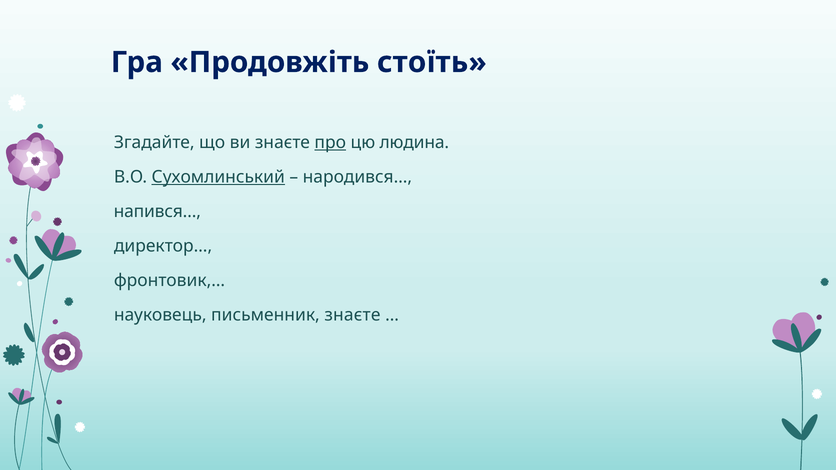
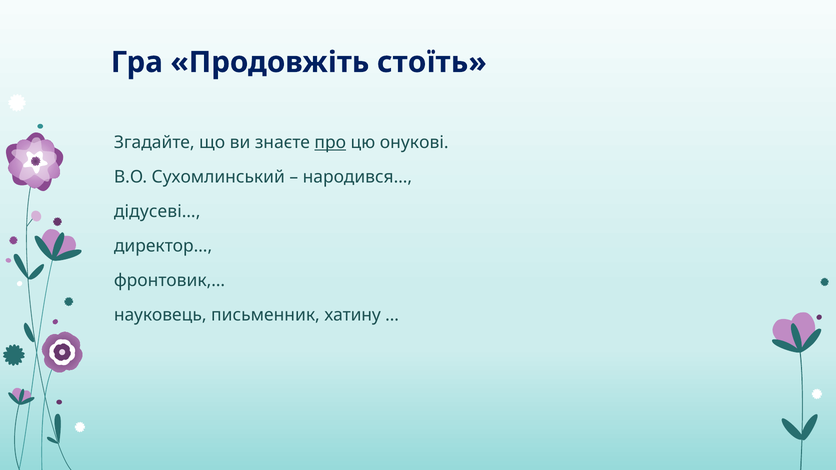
людина: людина -> онукові
Сухомлинський underline: present -> none
напився…: напився… -> дідусеві…
письменник знаєте: знаєте -> хатину
